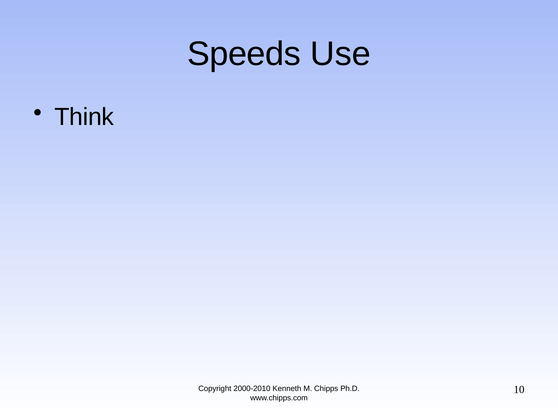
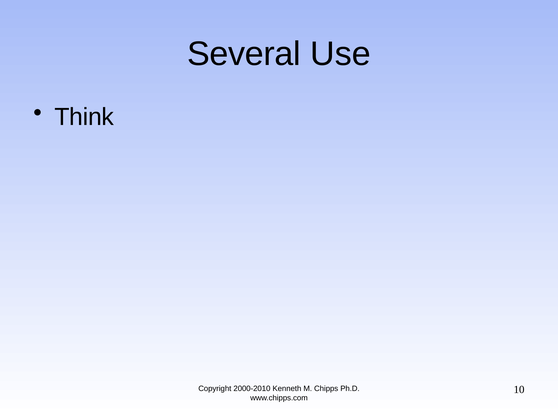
Speeds: Speeds -> Several
